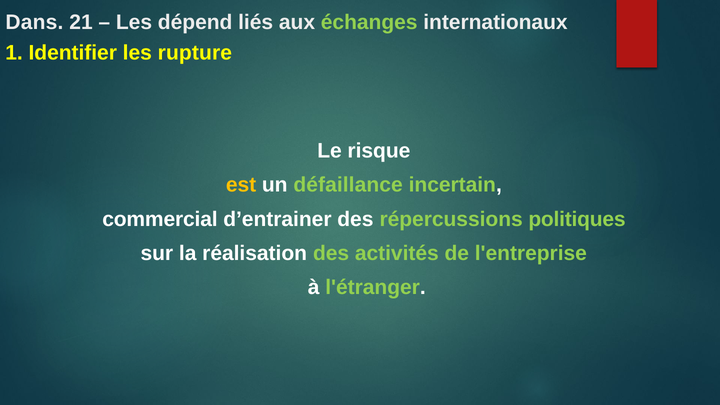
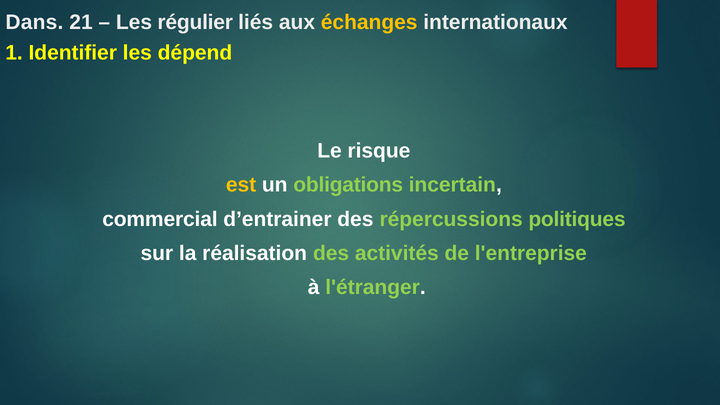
dépend: dépend -> régulier
échanges colour: light green -> yellow
rupture: rupture -> dépend
défaillance: défaillance -> obligations
